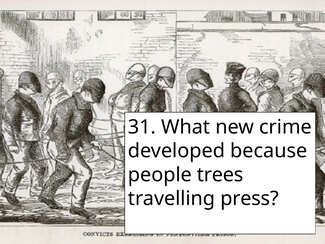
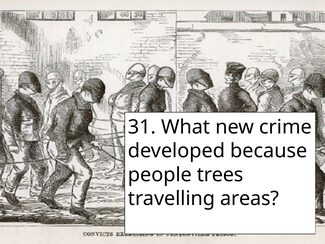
press: press -> areas
